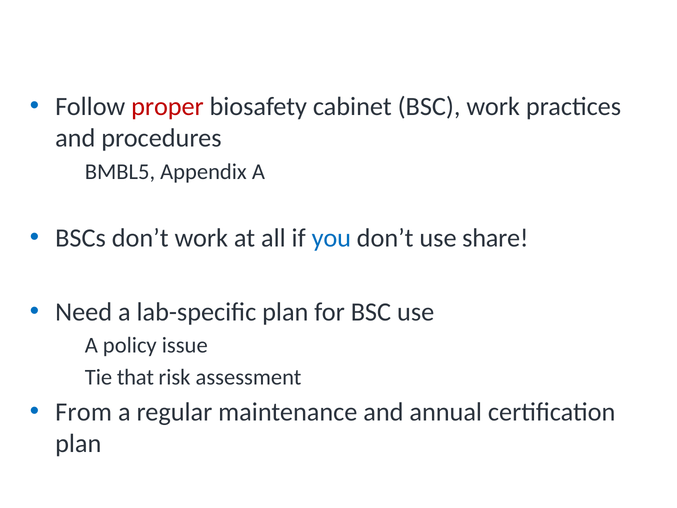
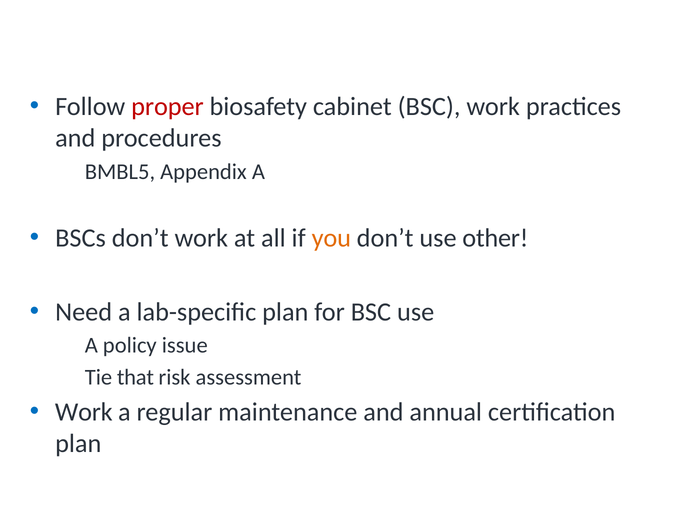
you colour: blue -> orange
share: share -> other
From at (84, 412): From -> Work
